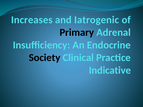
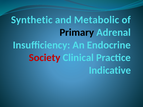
Increases: Increases -> Synthetic
Iatrogenic: Iatrogenic -> Metabolic
Society colour: black -> red
